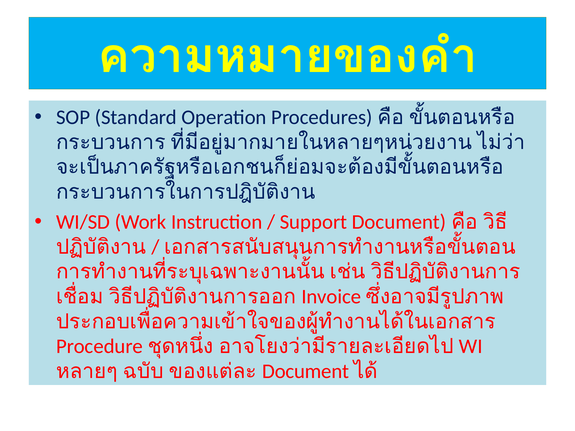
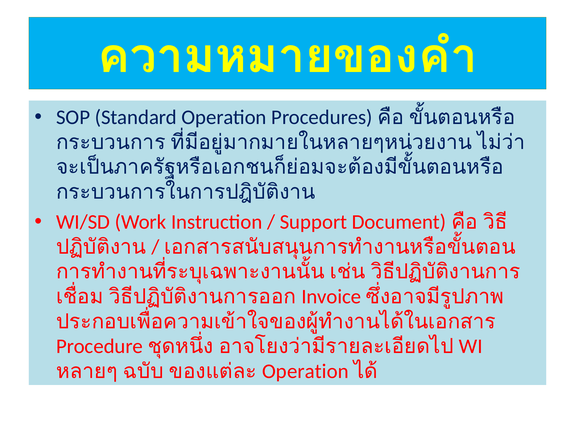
Document at (306, 372): Document -> Operation
